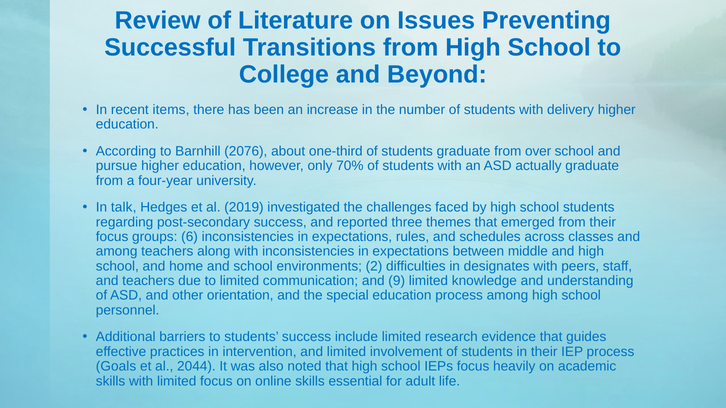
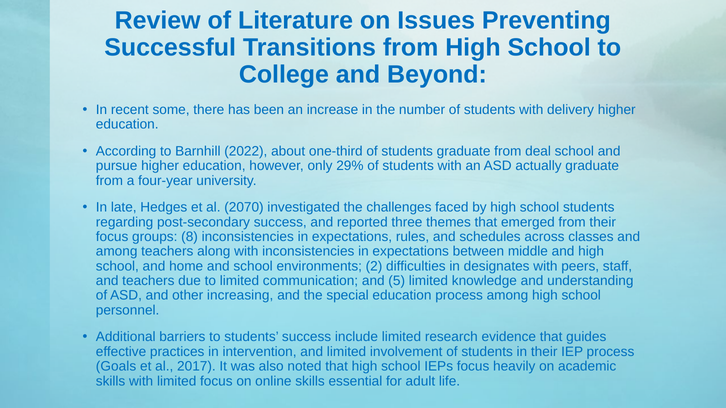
items: items -> some
2076: 2076 -> 2022
over: over -> deal
70%: 70% -> 29%
talk: talk -> late
2019: 2019 -> 2070
6: 6 -> 8
9: 9 -> 5
orientation: orientation -> increasing
2044: 2044 -> 2017
